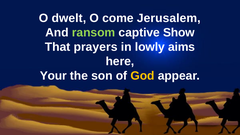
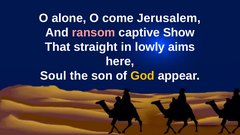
dwelt: dwelt -> alone
ransom colour: light green -> pink
prayers: prayers -> straight
Your: Your -> Soul
